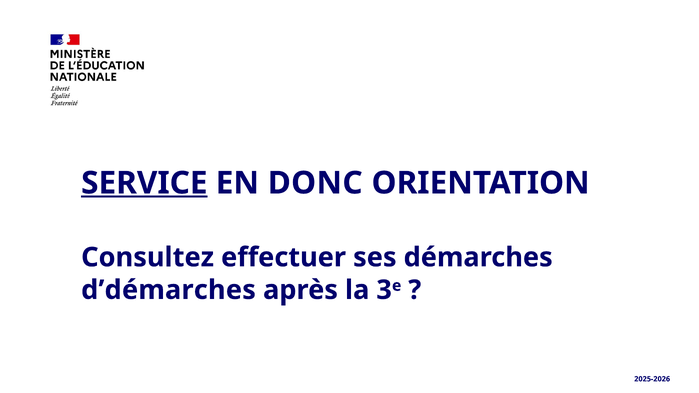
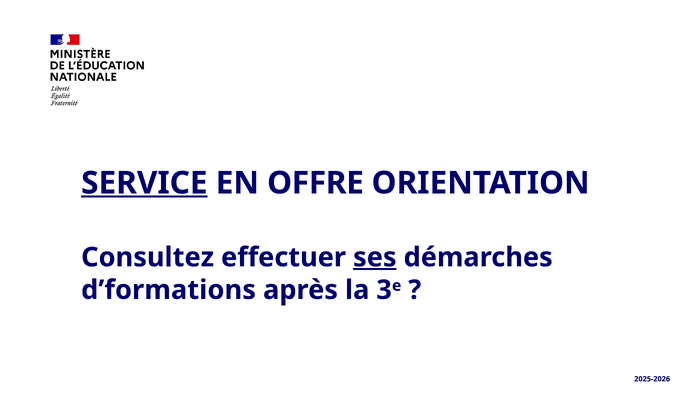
DONC: DONC -> OFFRE
ses underline: none -> present
d’démarches: d’démarches -> d’formations
